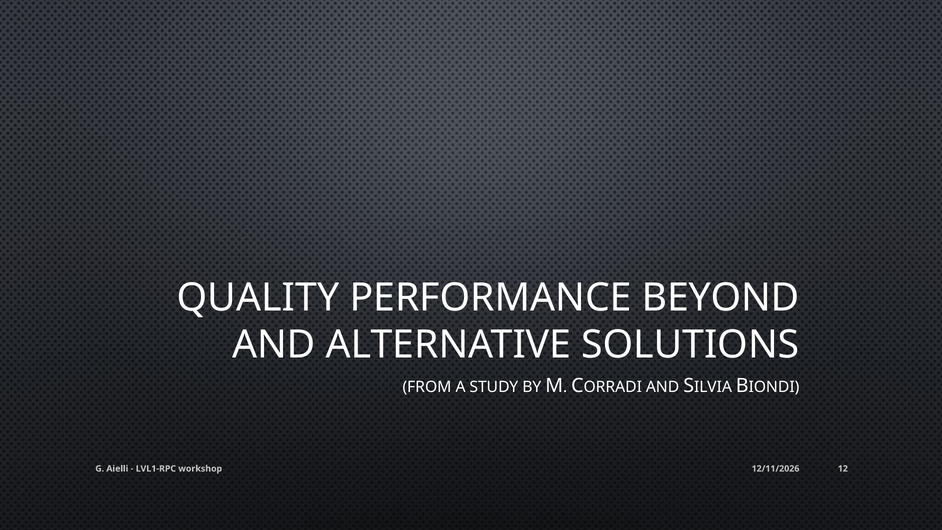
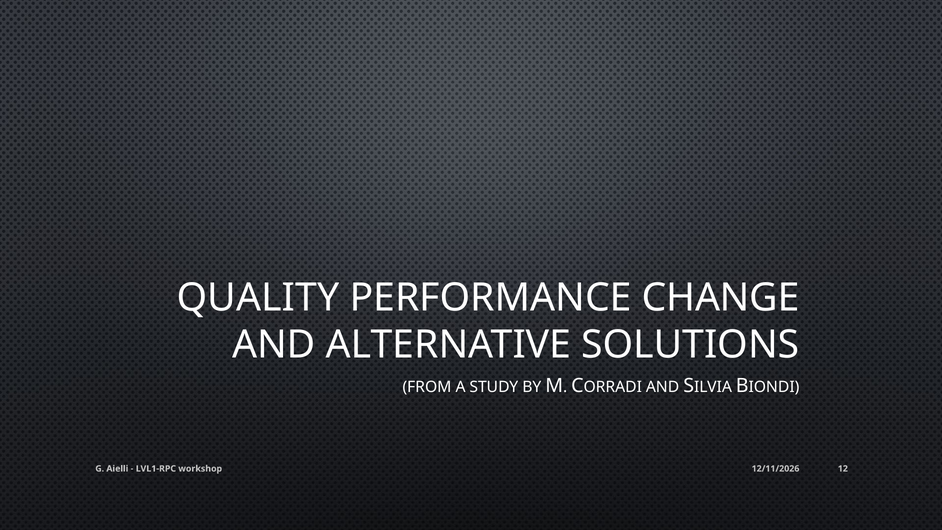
BEYOND: BEYOND -> CHANGE
